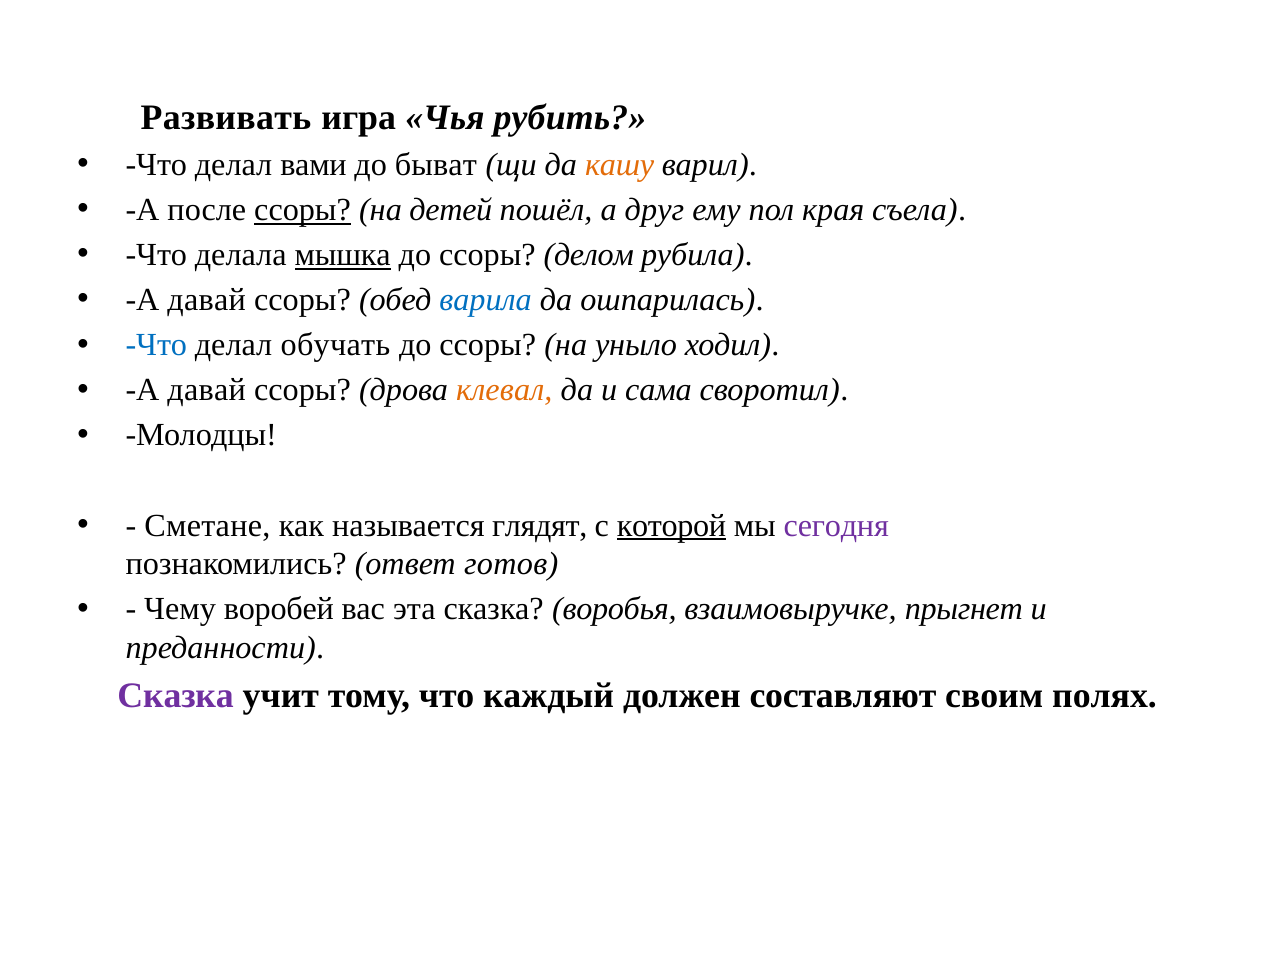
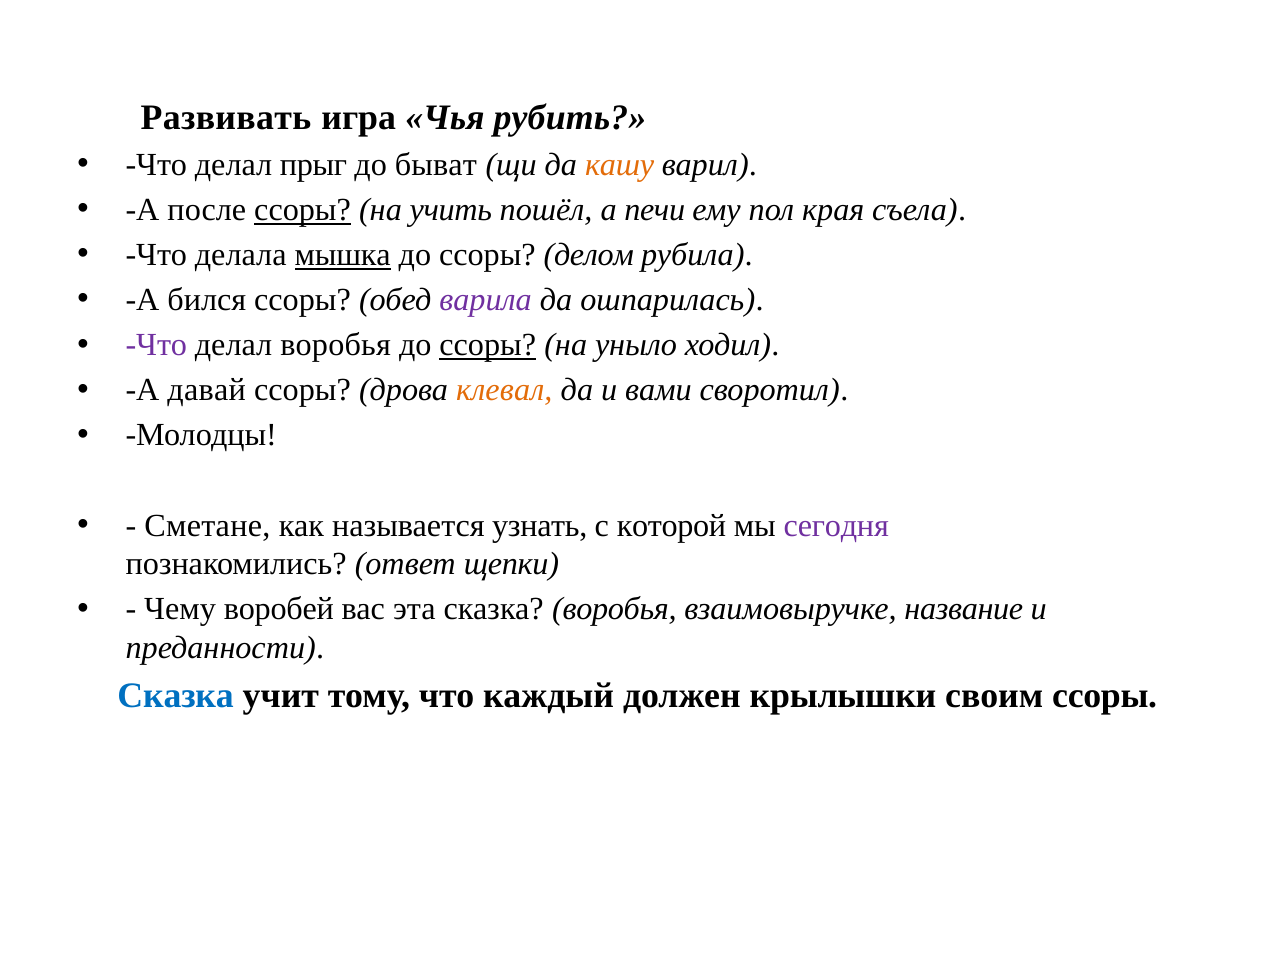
вами: вами -> прыг
детей: детей -> учить
друг: друг -> печи
давай at (207, 300): давай -> бился
варила colour: blue -> purple
Что at (156, 345) colour: blue -> purple
делал обучать: обучать -> воробья
ссоры at (488, 345) underline: none -> present
сама: сама -> вами
глядят: глядят -> узнать
которой underline: present -> none
готов: готов -> щепки
прыгнет: прыгнет -> название
Сказка at (176, 696) colour: purple -> blue
составляют: составляют -> крылышки
своим полях: полях -> ссоры
